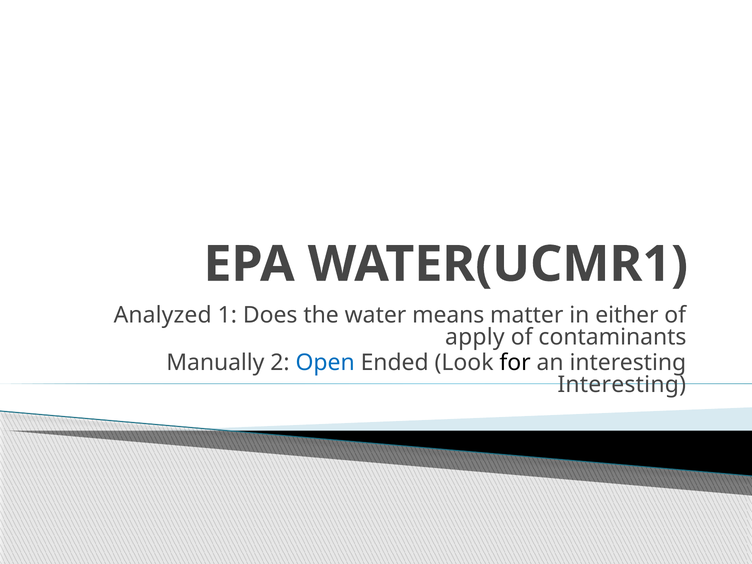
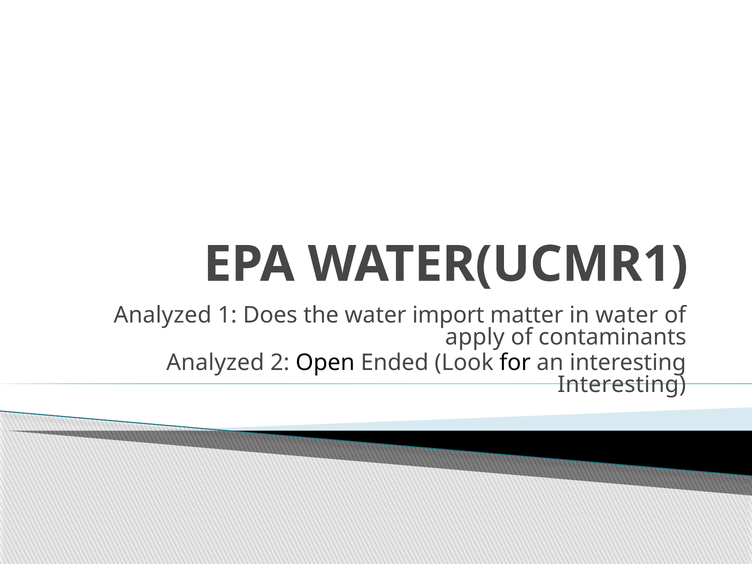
means: means -> import
in either: either -> water
Manually at (215, 363): Manually -> Analyzed
Open colour: blue -> black
